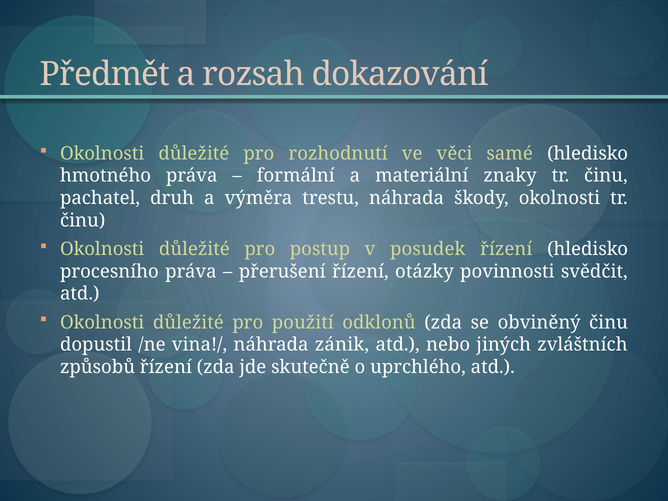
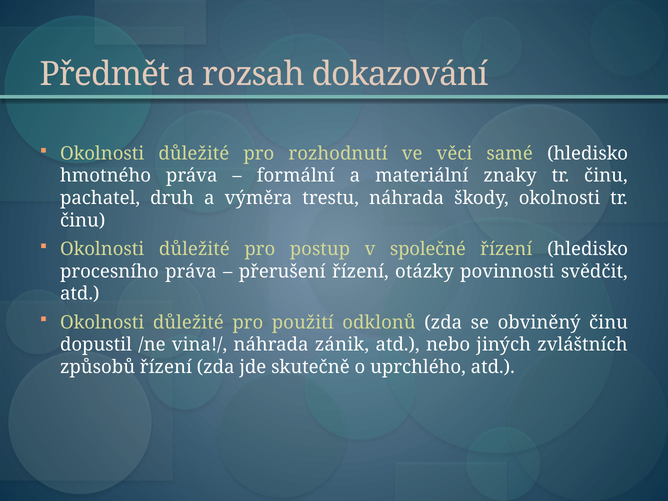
posudek: posudek -> společné
